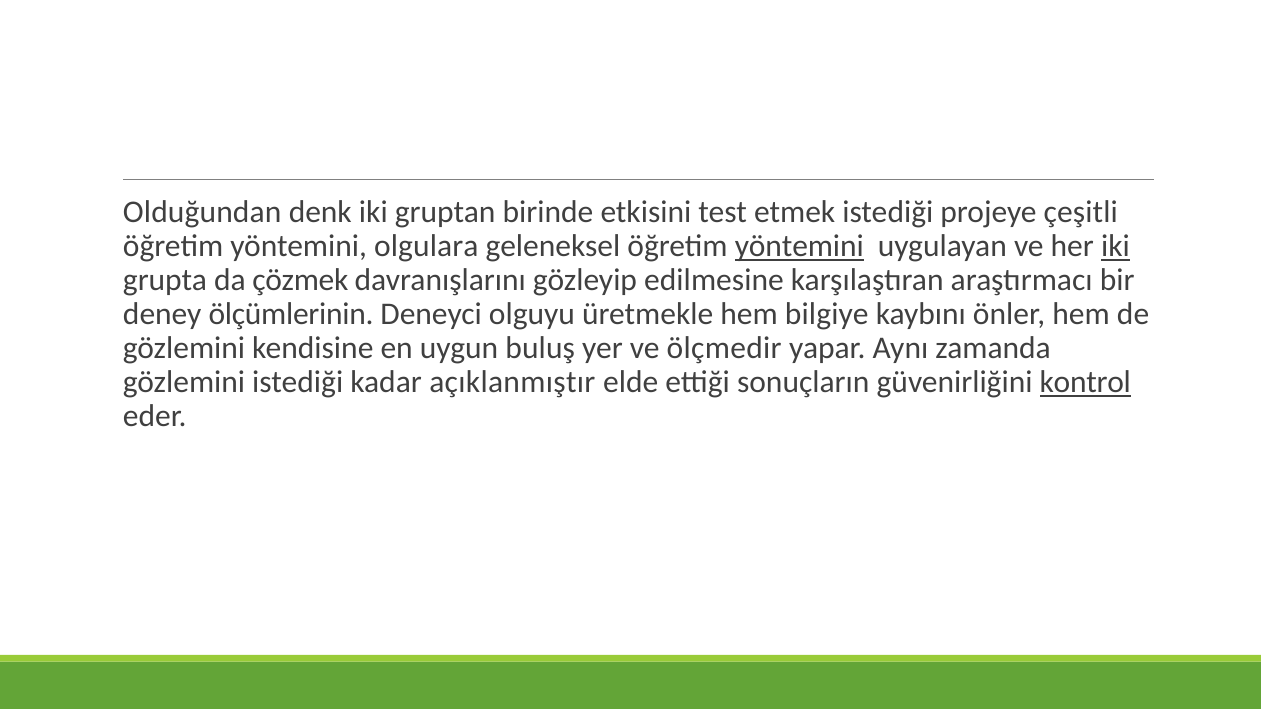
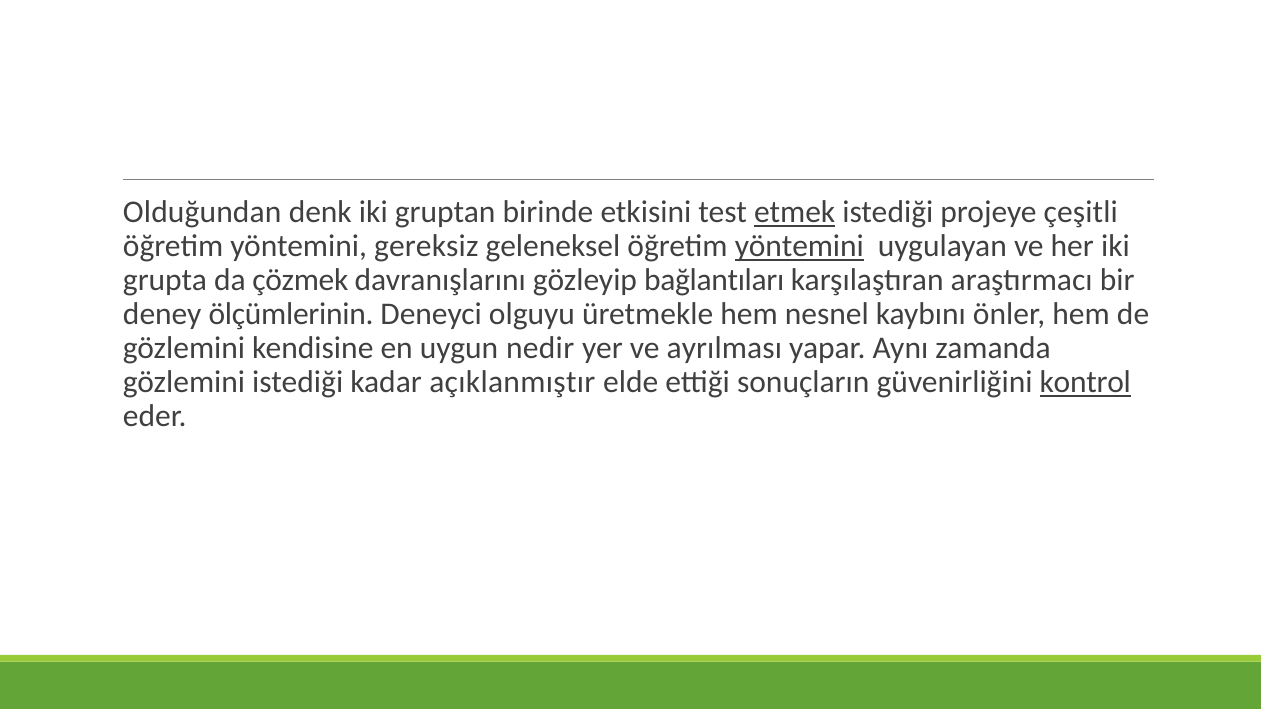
etmek underline: none -> present
olgulara: olgulara -> gereksiz
iki at (1115, 247) underline: present -> none
edilmesine: edilmesine -> bağlantıları
bilgiye: bilgiye -> nesnel
buluş: buluş -> nedir
ölçmedir: ölçmedir -> ayrılması
